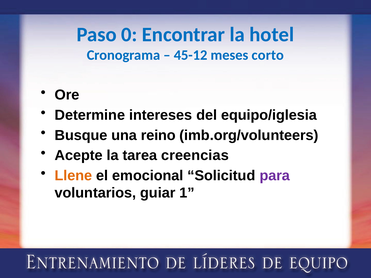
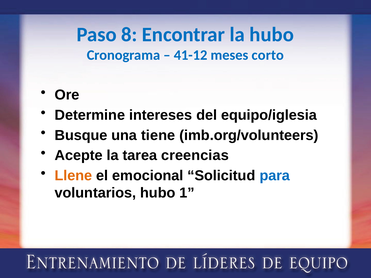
0: 0 -> 8
la hotel: hotel -> hubo
45-12: 45-12 -> 41-12
reino: reino -> tiene
para colour: purple -> blue
voluntarios guiar: guiar -> hubo
